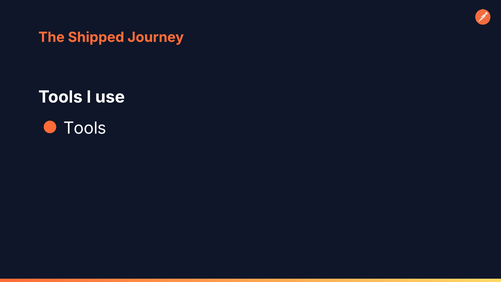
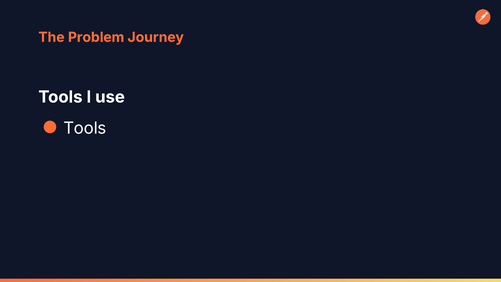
Shipped: Shipped -> Problem
